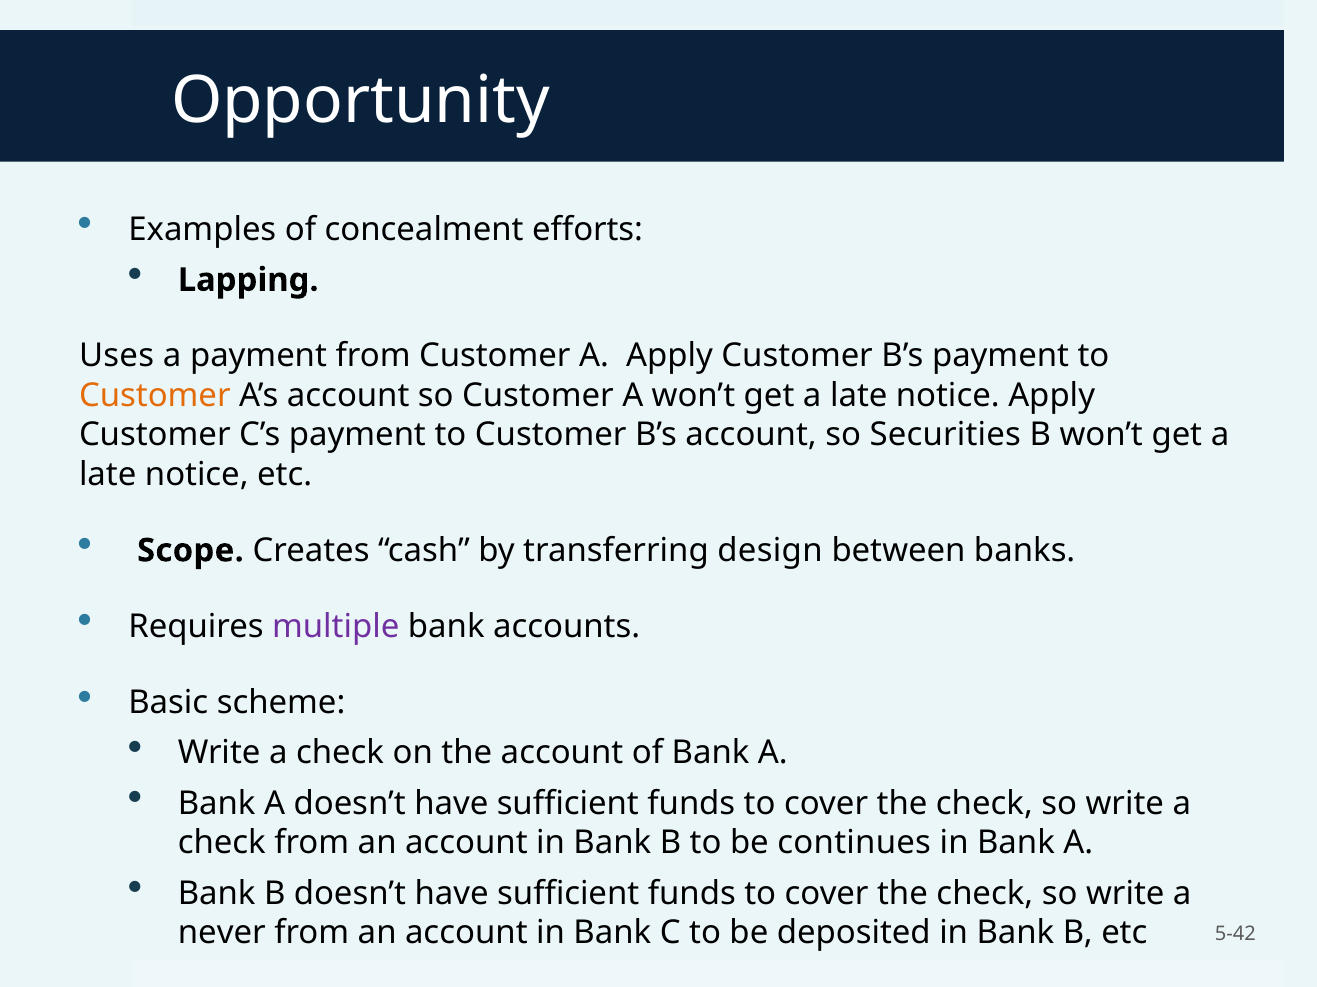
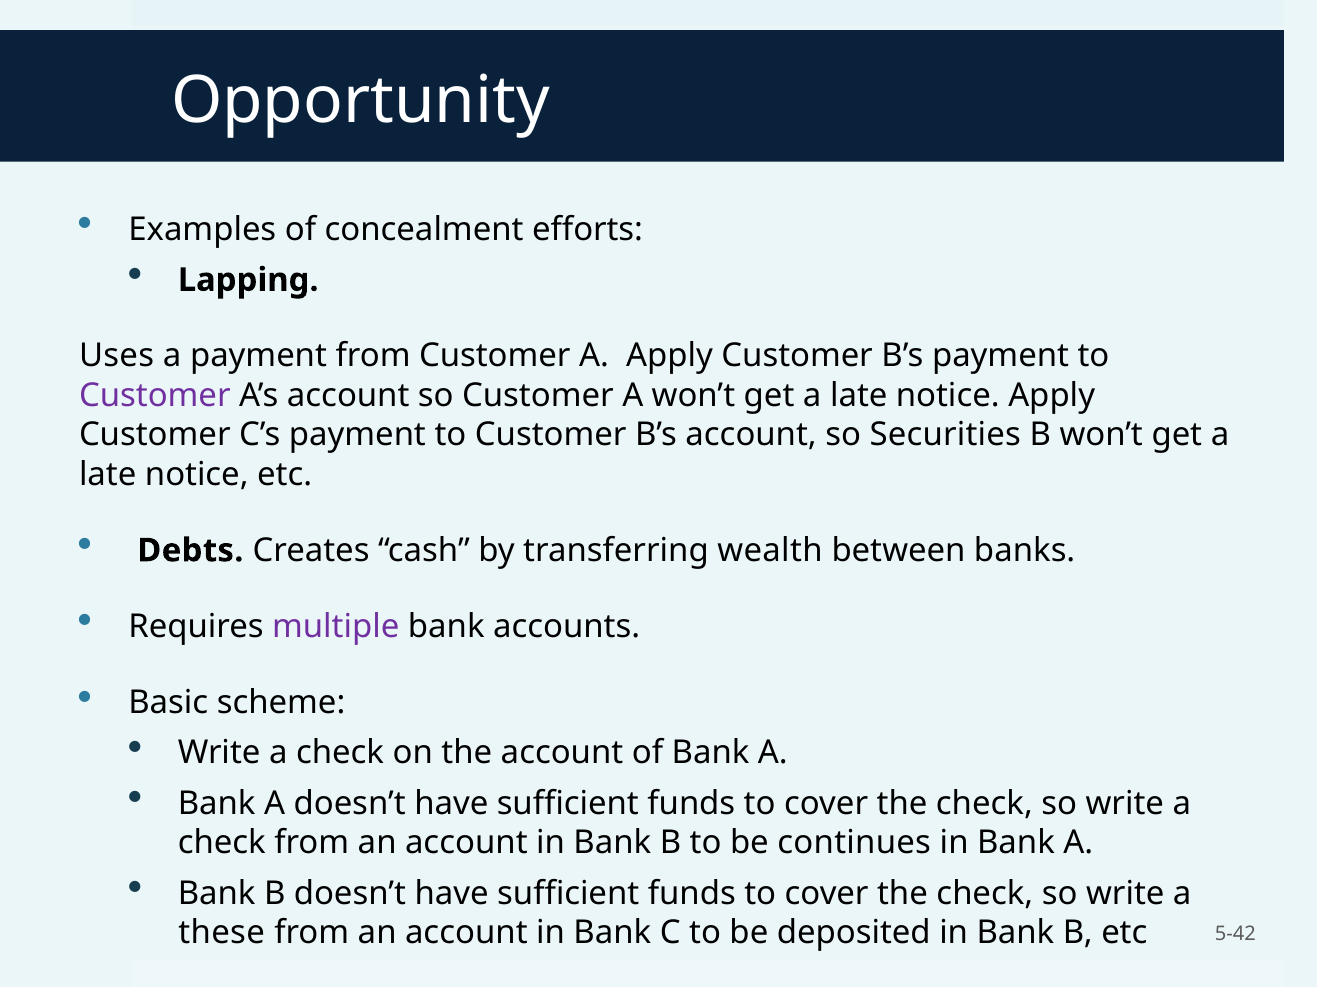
Customer at (155, 396) colour: orange -> purple
Scope: Scope -> Debts
design: design -> wealth
never: never -> these
